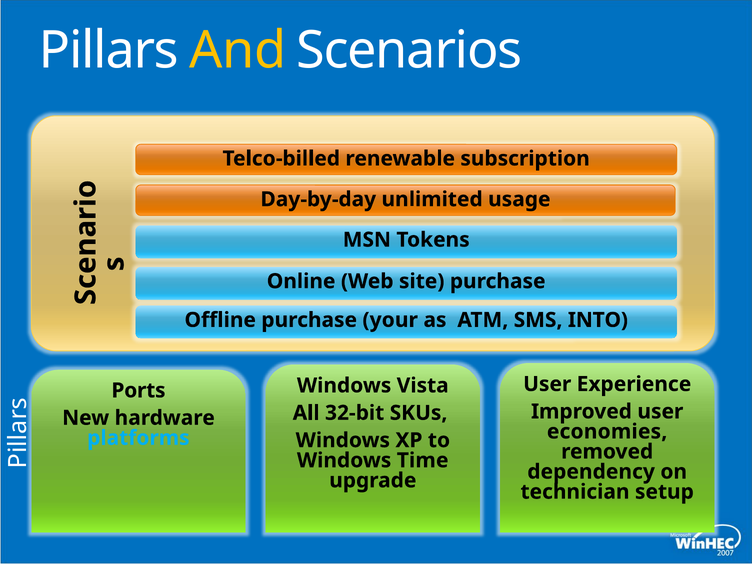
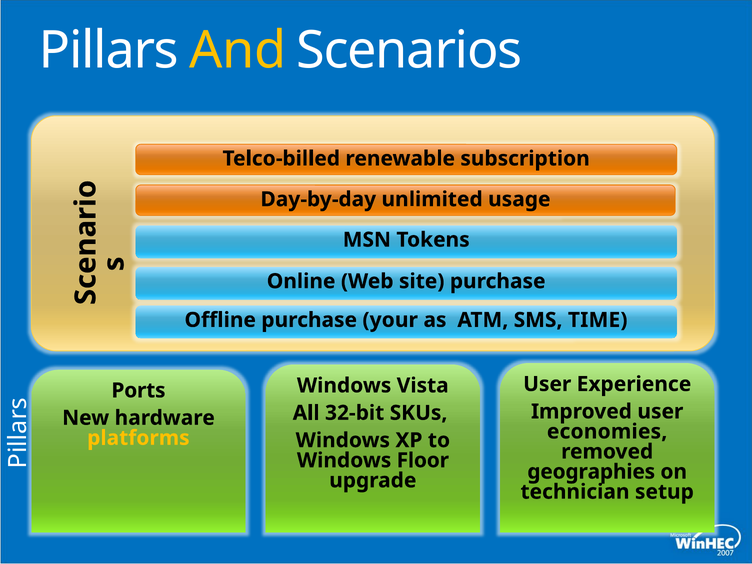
INTO: INTO -> TIME
platforms colour: light blue -> yellow
Time: Time -> Floor
dependency: dependency -> geographies
